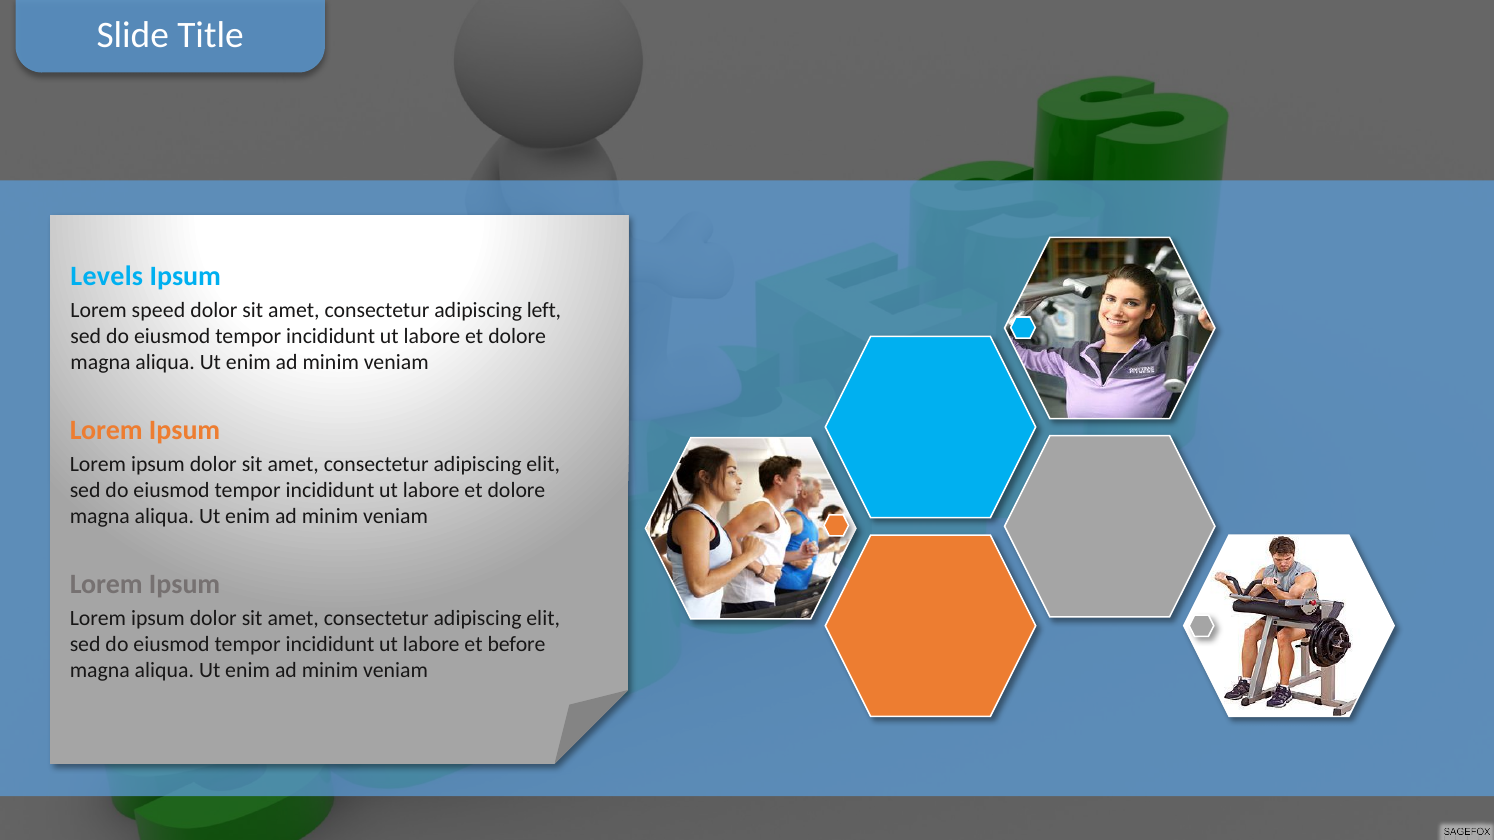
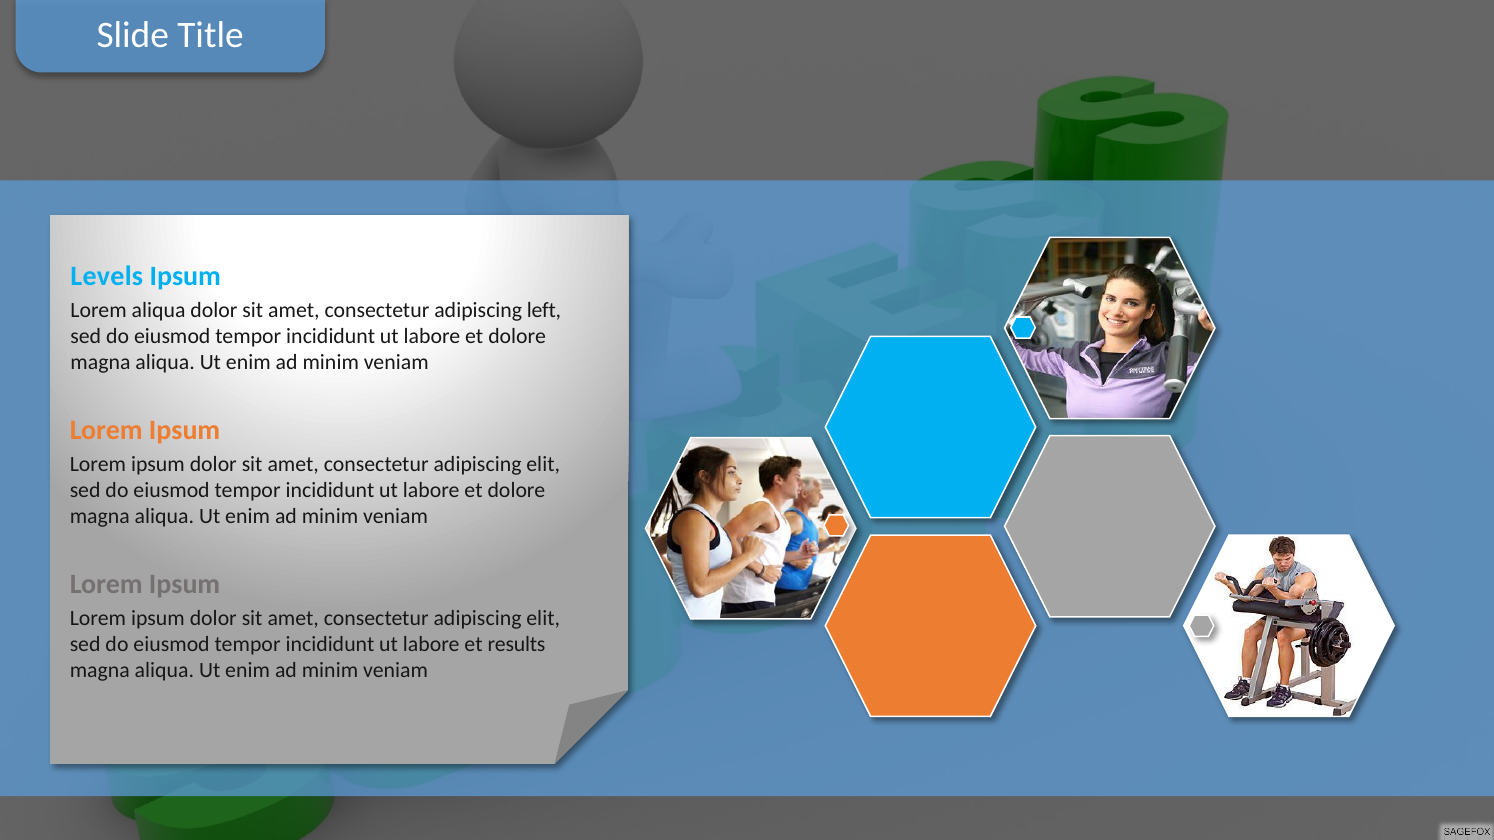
Lorem speed: speed -> aliqua
before: before -> results
